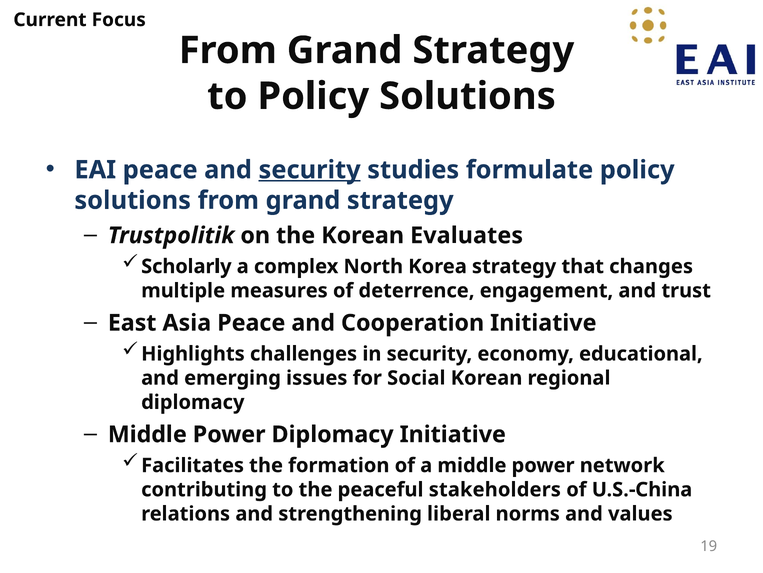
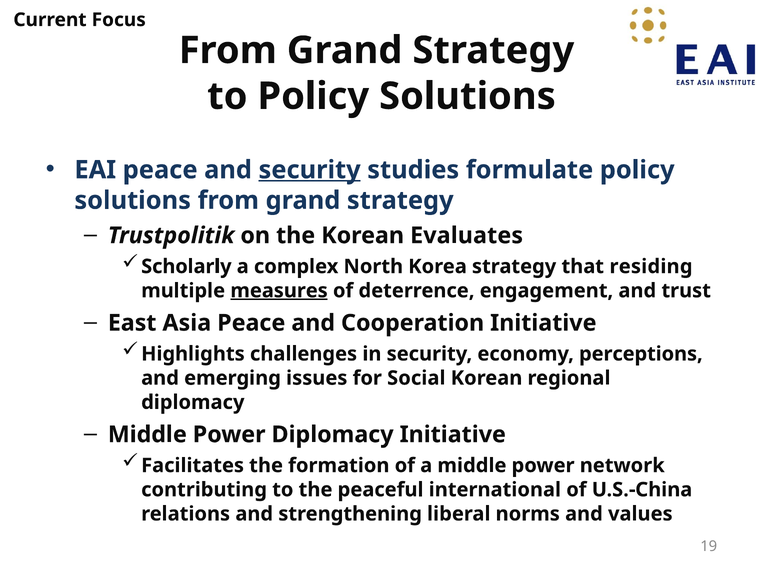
changes: changes -> residing
measures underline: none -> present
educational: educational -> perceptions
stakeholders: stakeholders -> international
